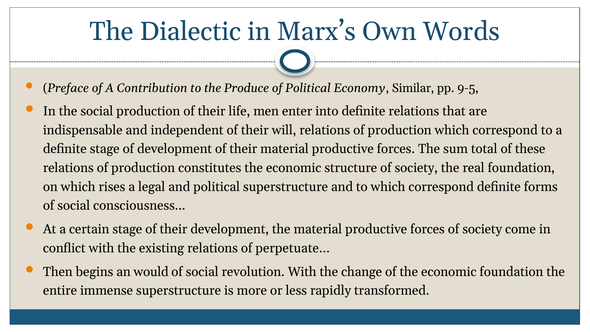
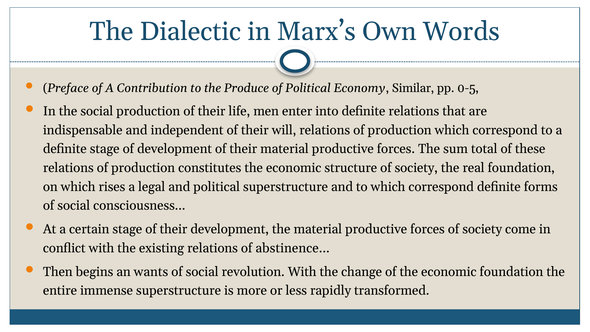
9-5: 9-5 -> 0-5
perpetuate: perpetuate -> abstinence
would: would -> wants
